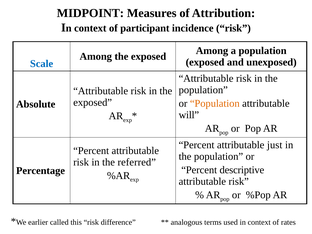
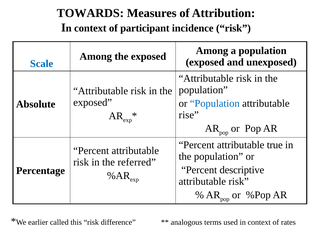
MIDPOINT: MIDPOINT -> TOWARDS
Population at (215, 103) colour: orange -> blue
will: will -> rise
just: just -> true
